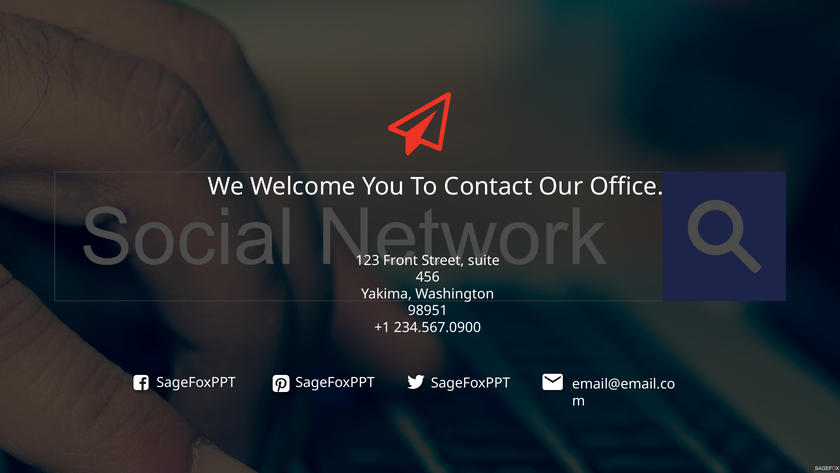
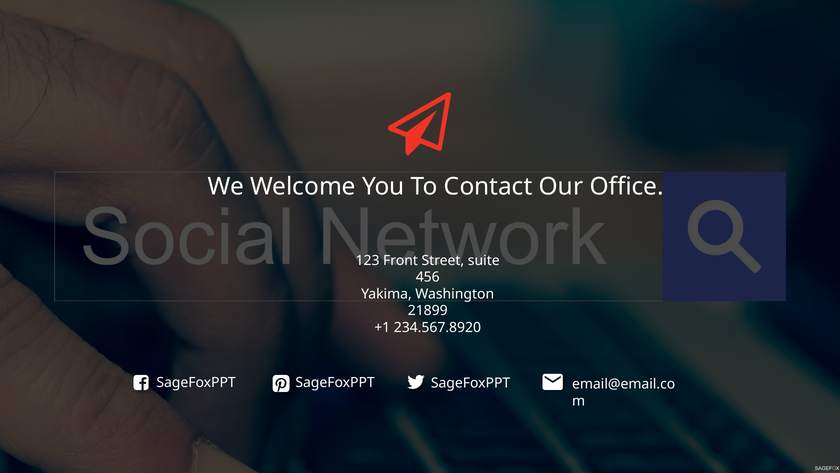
98951: 98951 -> 21899
234.567.0900: 234.567.0900 -> 234.567.8920
